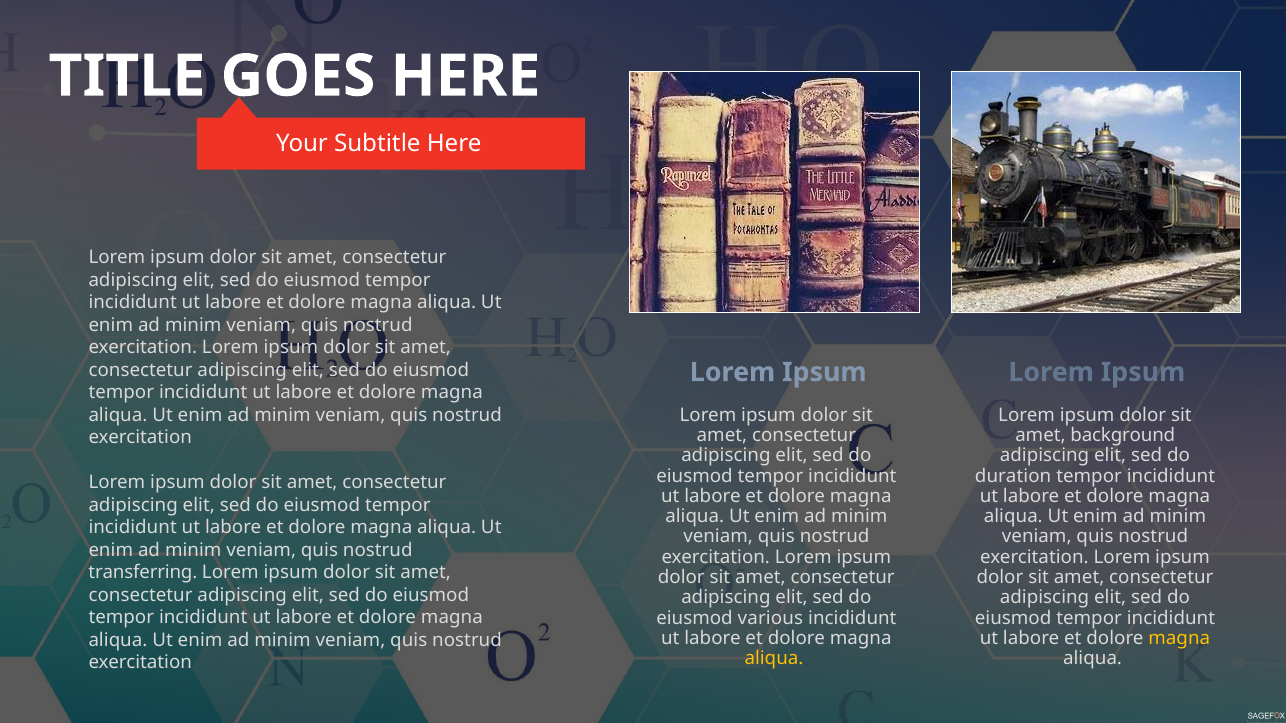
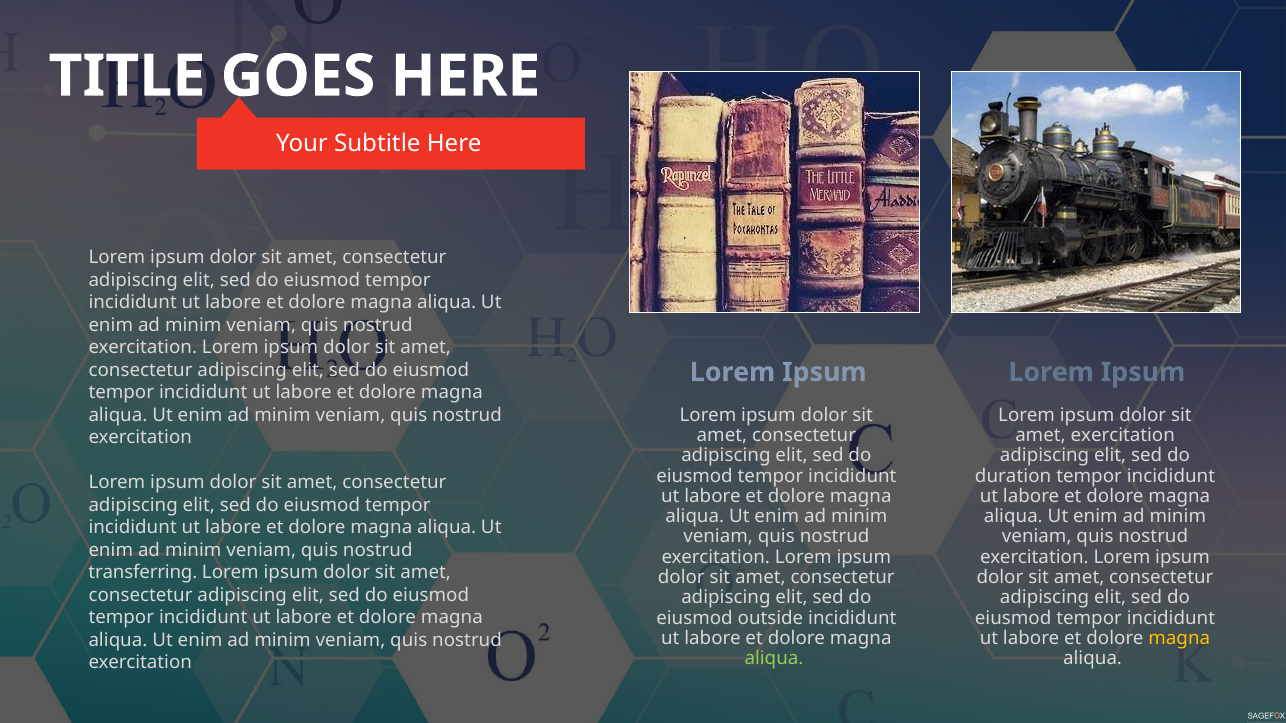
amet background: background -> exercitation
various: various -> outside
aliqua at (774, 659) colour: yellow -> light green
